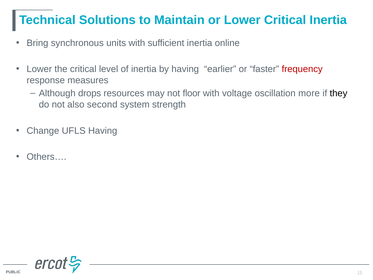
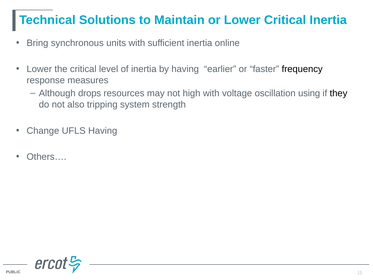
frequency colour: red -> black
floor: floor -> high
more: more -> using
second: second -> tripping
